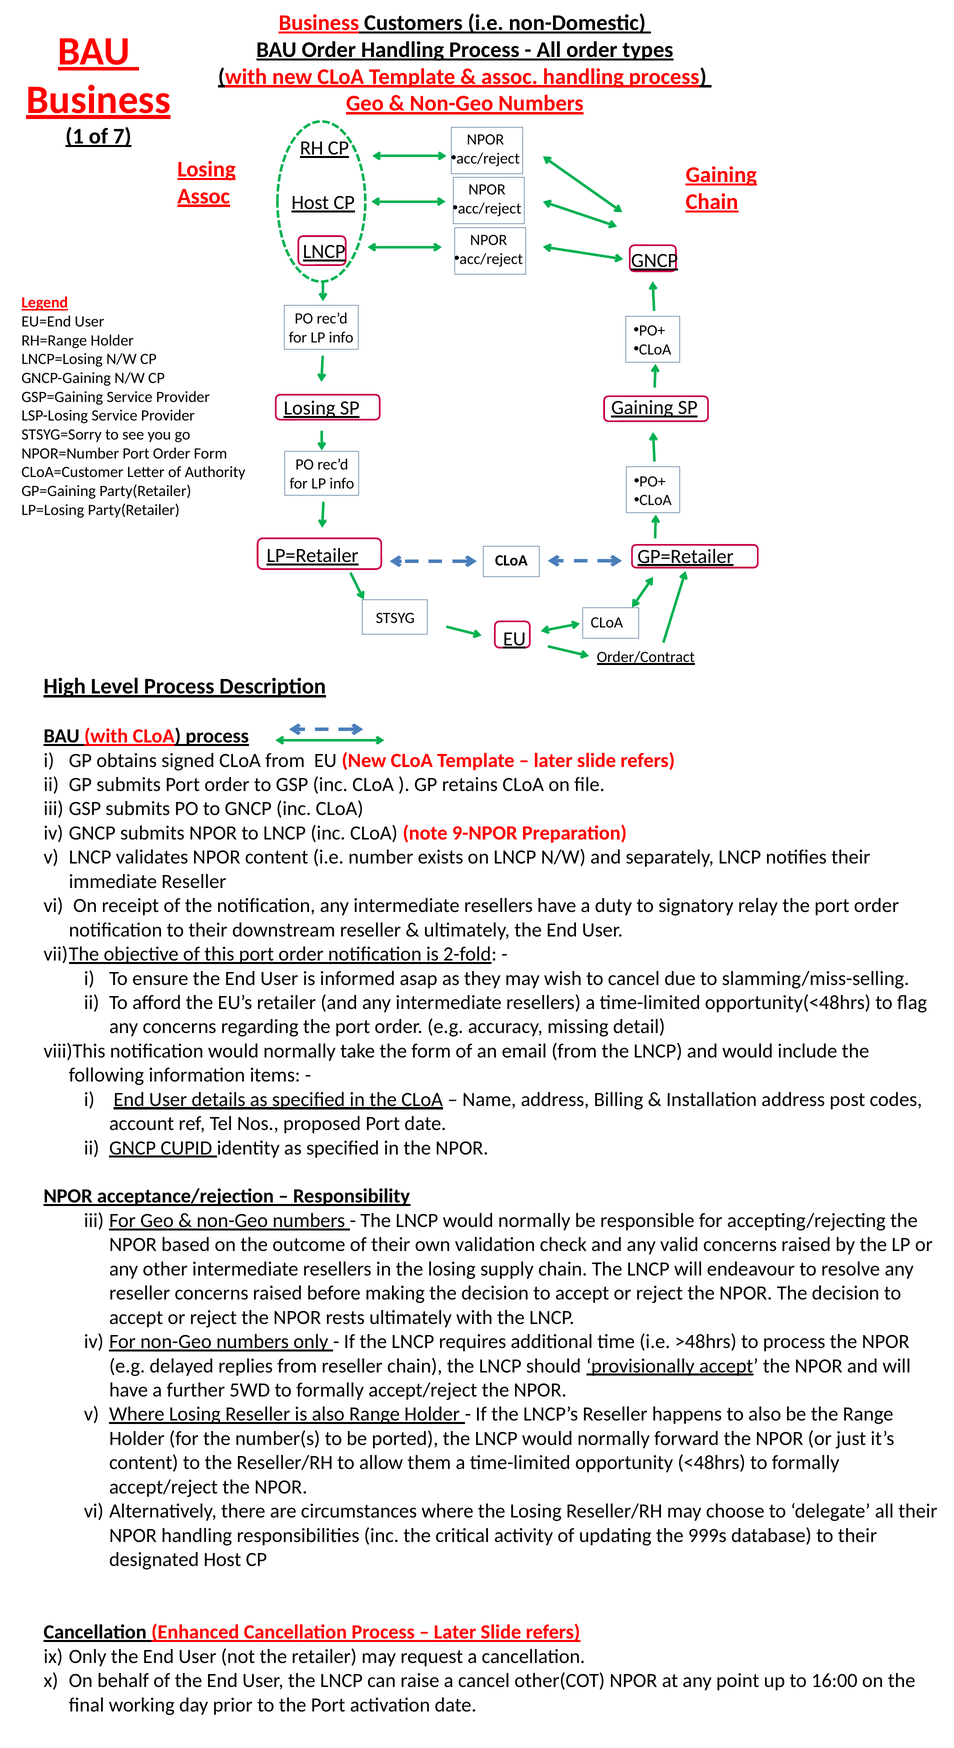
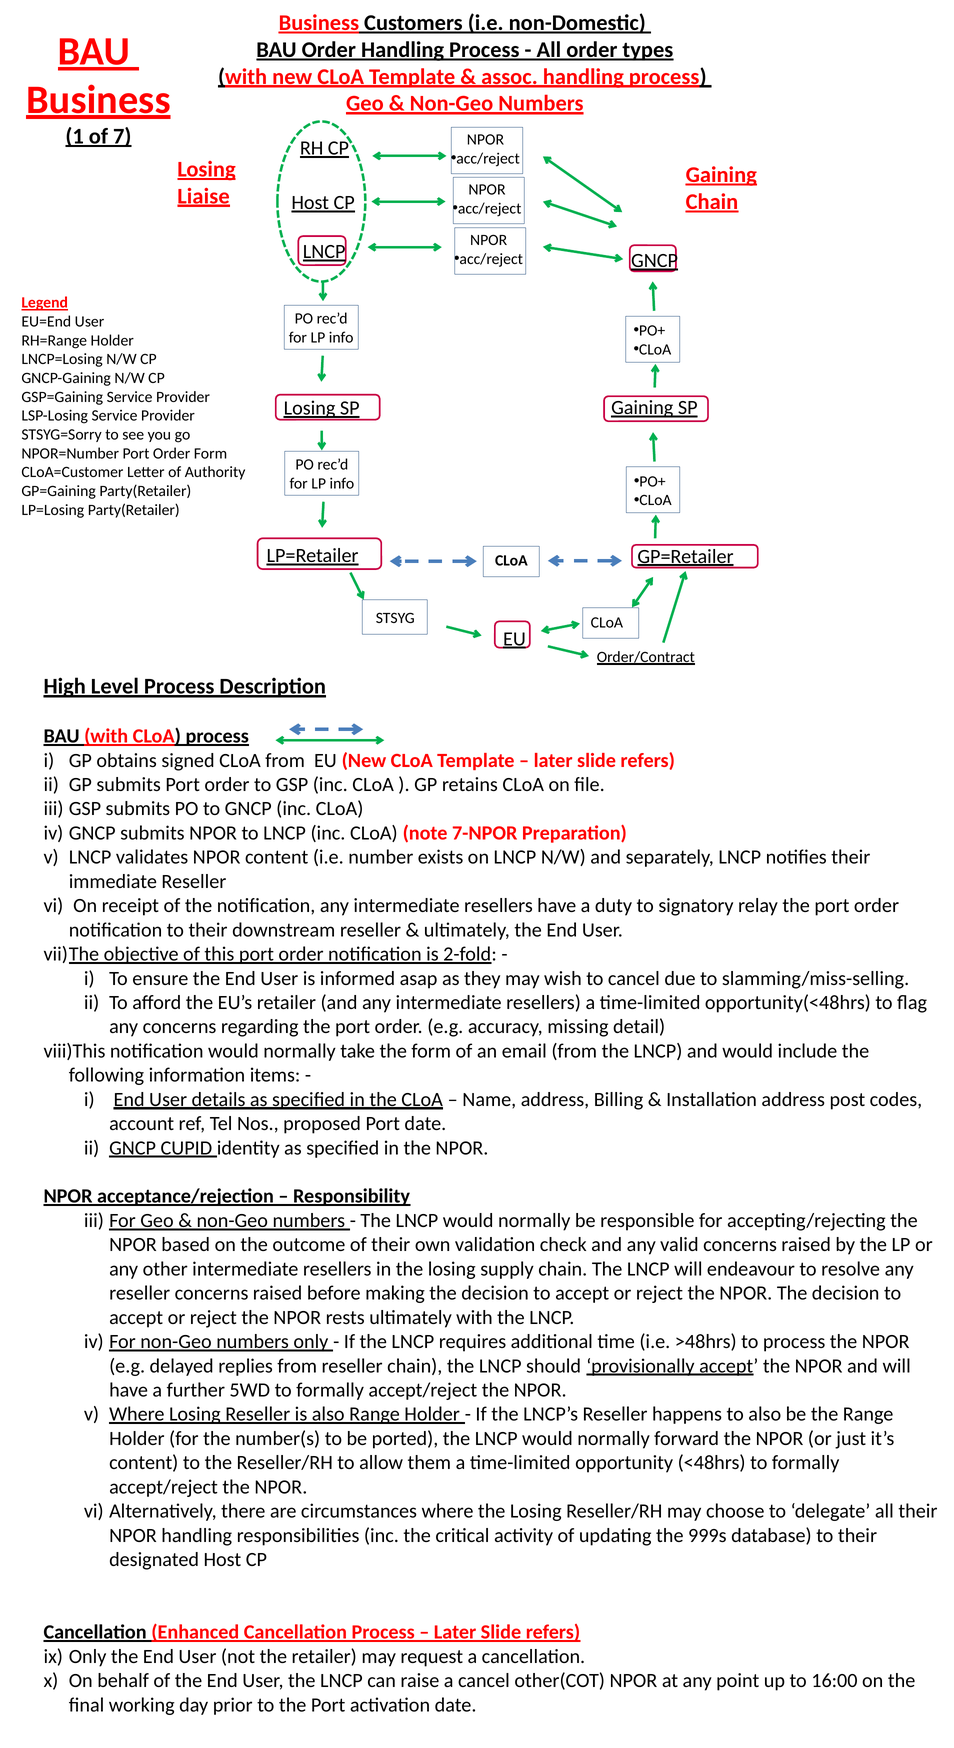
Assoc at (204, 196): Assoc -> Liaise
9-NPOR: 9-NPOR -> 7-NPOR
